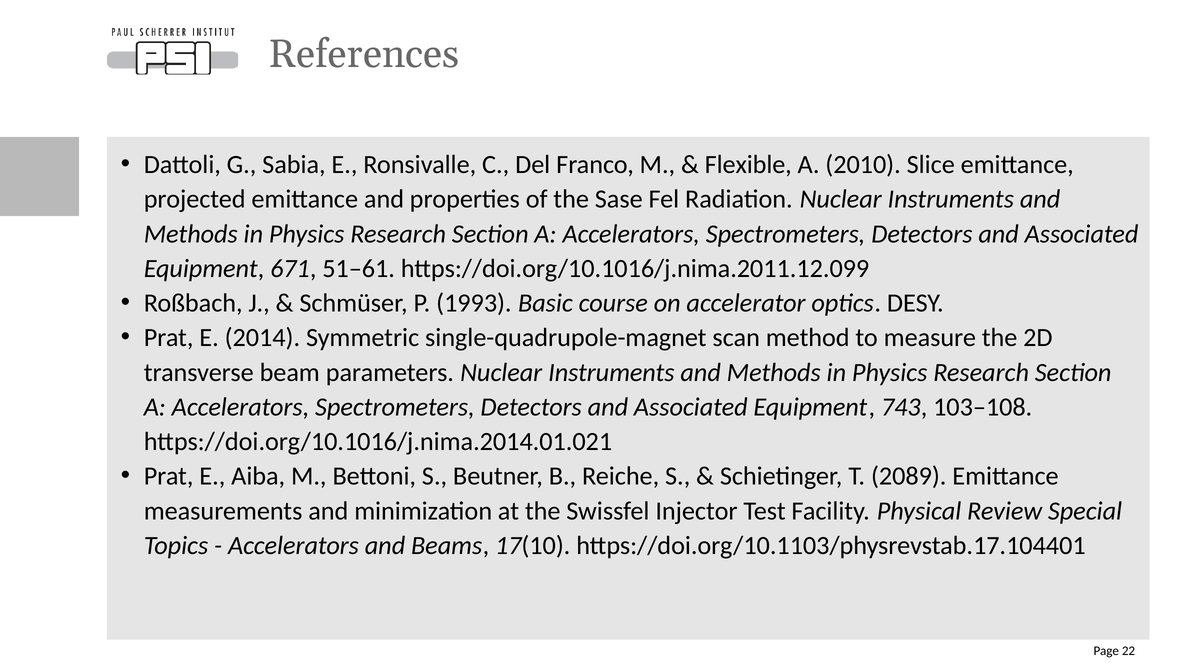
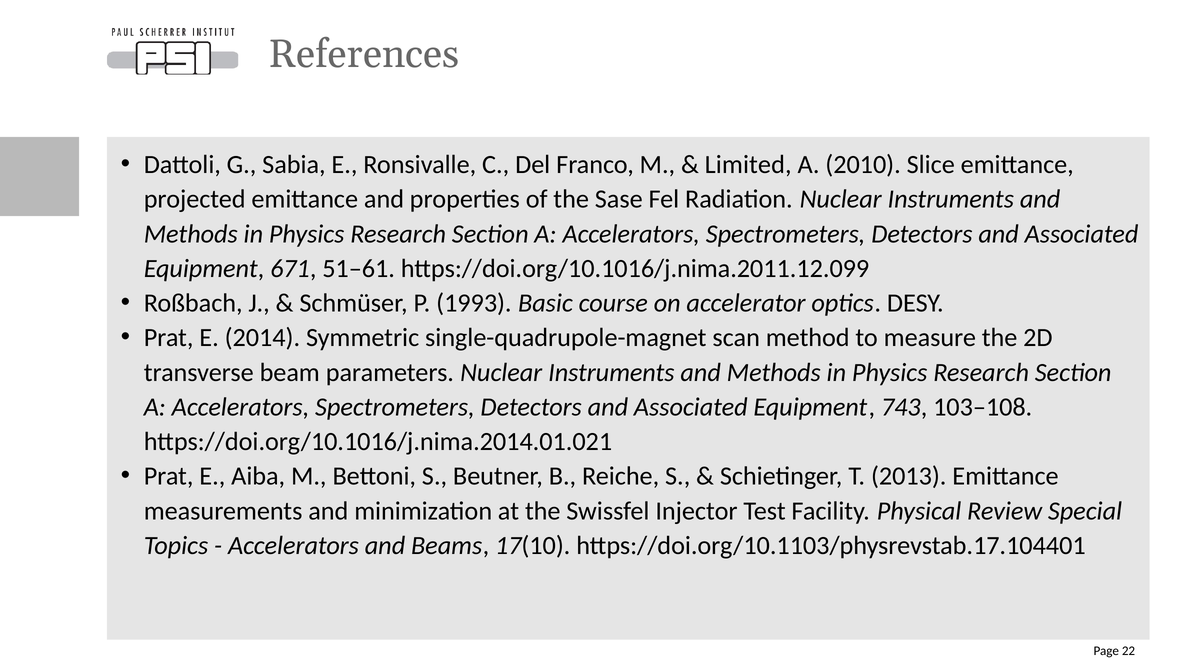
Flexible: Flexible -> Limited
2089: 2089 -> 2013
